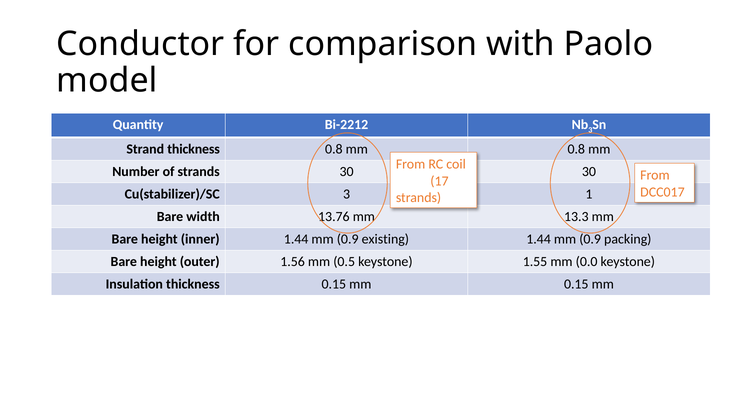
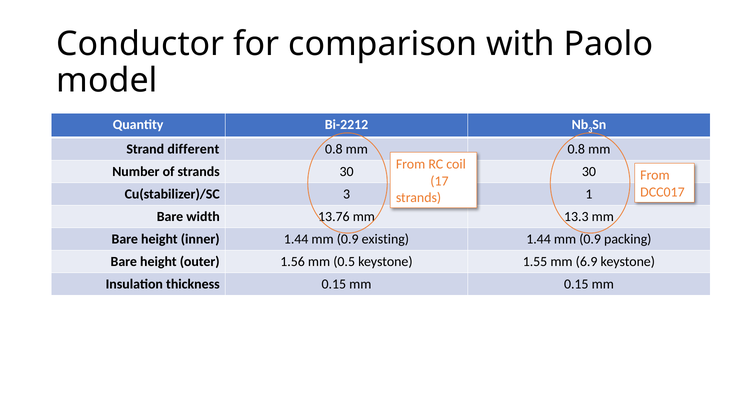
Strand thickness: thickness -> different
0.0: 0.0 -> 6.9
